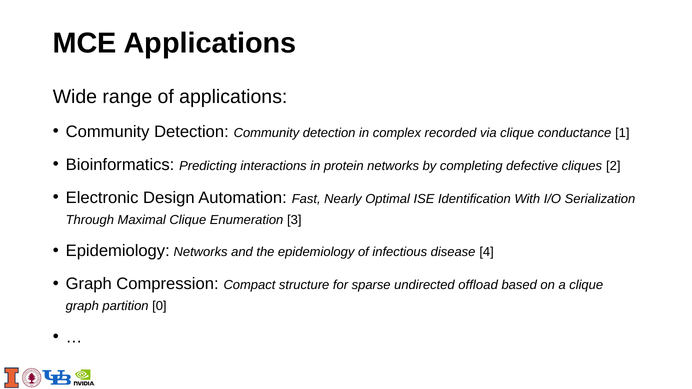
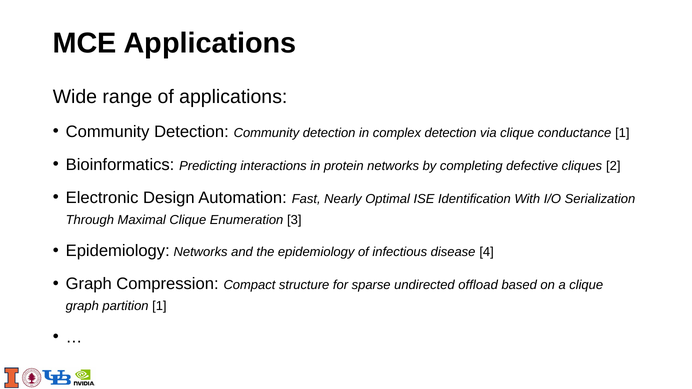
complex recorded: recorded -> detection
partition 0: 0 -> 1
